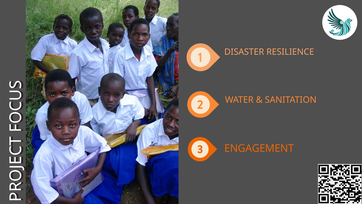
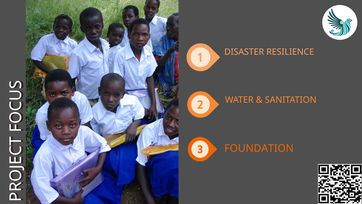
ENGAGEMENT: ENGAGEMENT -> FOUNDATION
